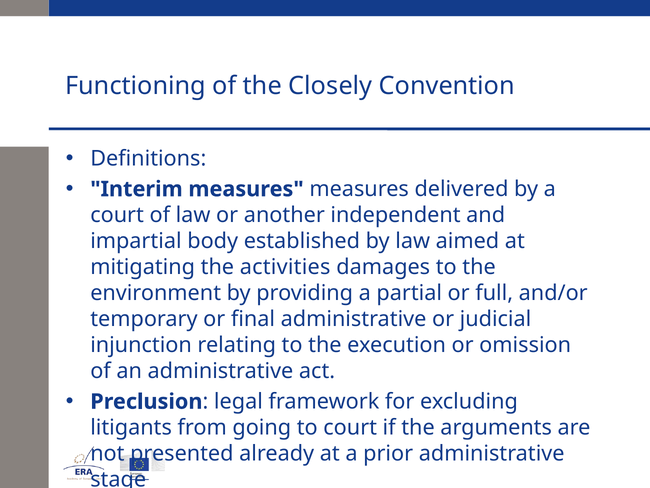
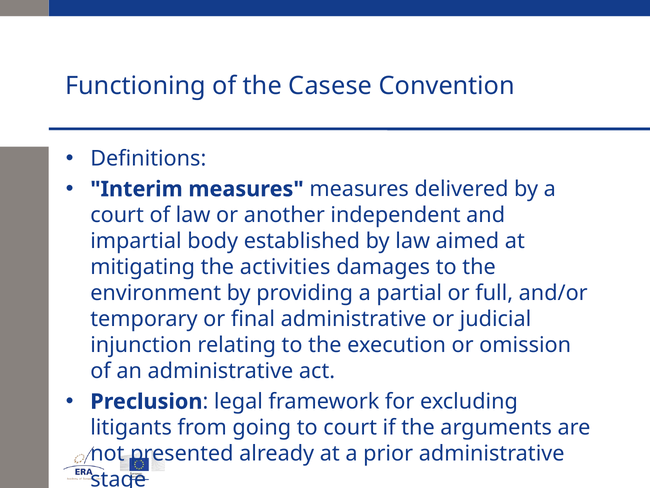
Closely: Closely -> Casese
